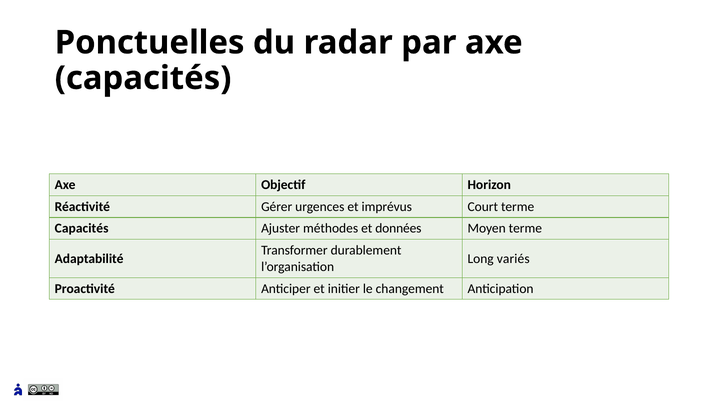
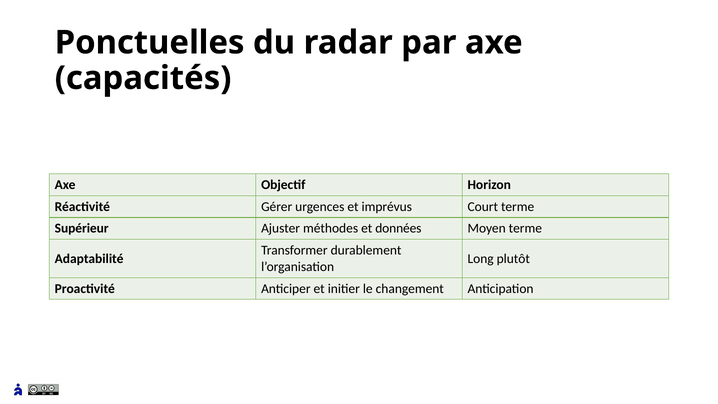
Capacités at (82, 228): Capacités -> Supérieur
variés: variés -> plutôt
